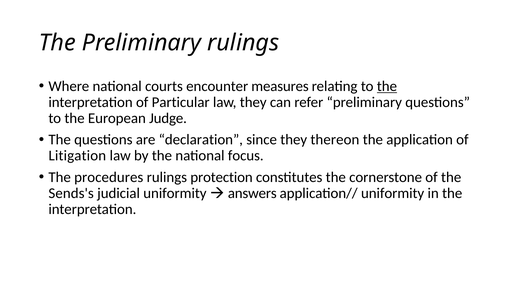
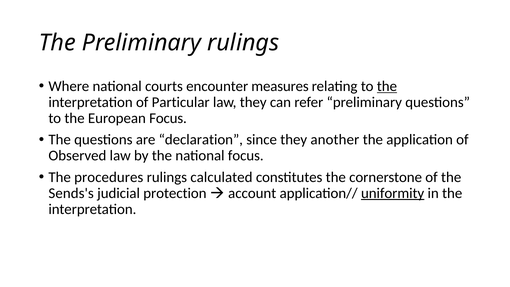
European Judge: Judge -> Focus
thereon: thereon -> another
Litigation: Litigation -> Observed
protection: protection -> calculated
judicial uniformity: uniformity -> protection
answers: answers -> account
uniformity at (393, 193) underline: none -> present
